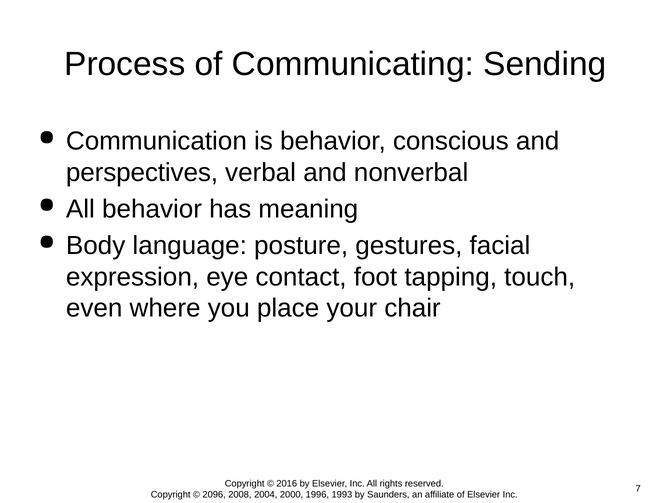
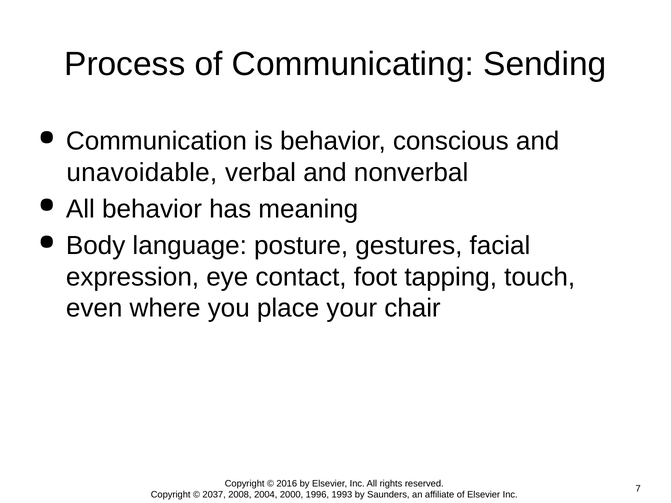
perspectives: perspectives -> unavoidable
2096: 2096 -> 2037
